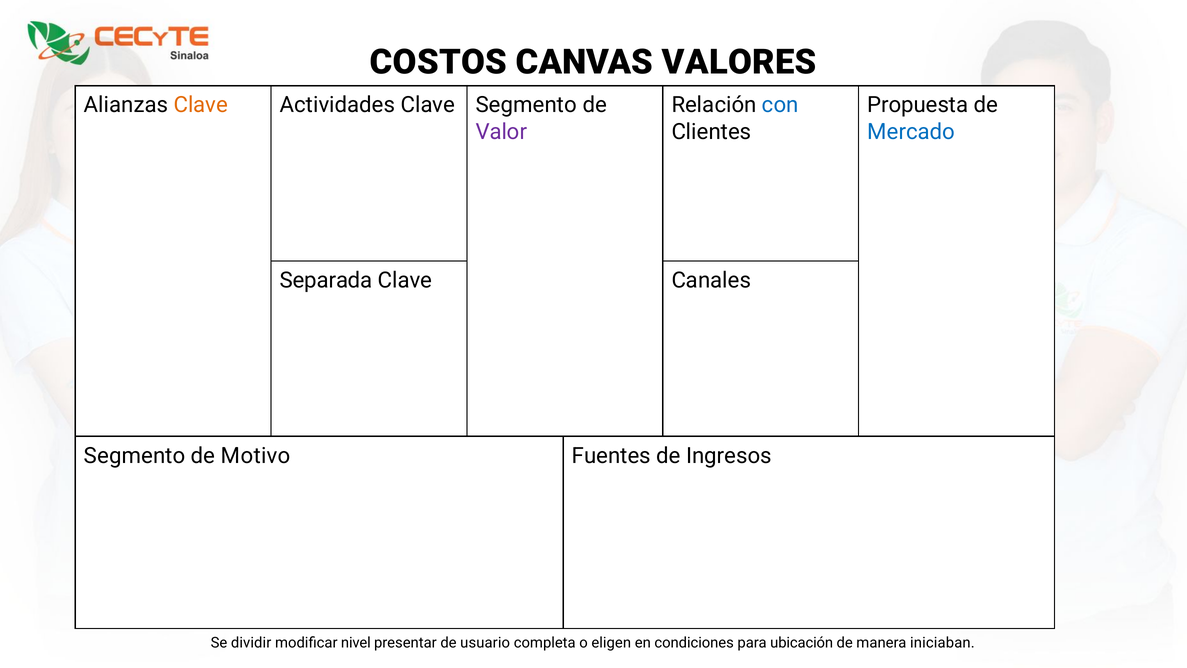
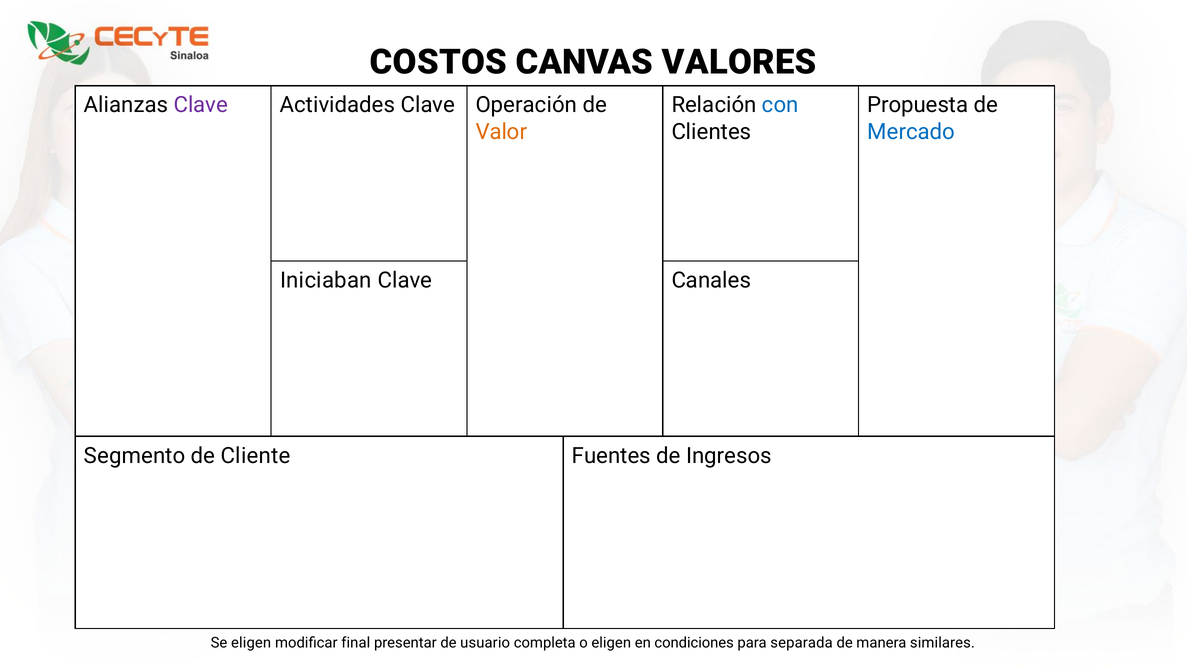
Clave at (201, 105) colour: orange -> purple
Segmento at (526, 105): Segmento -> Operación
Valor colour: purple -> orange
Separada: Separada -> Iniciaban
Motivo: Motivo -> Cliente
Se dividir: dividir -> eligen
nivel: nivel -> final
ubicación: ubicación -> separada
iniciaban: iniciaban -> similares
